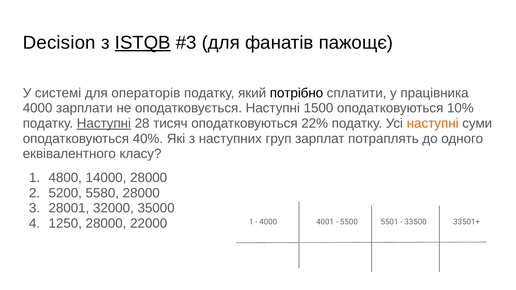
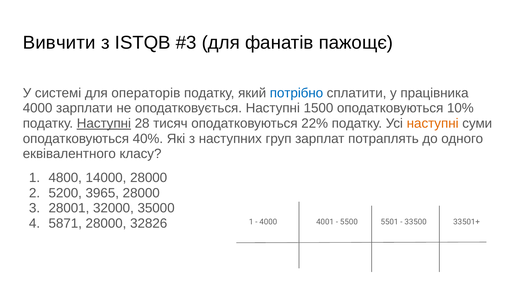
Decision: Decision -> Вивчити
ISTQB underline: present -> none
потрібно colour: black -> blue
5580: 5580 -> 3965
1250: 1250 -> 5871
22000: 22000 -> 32826
